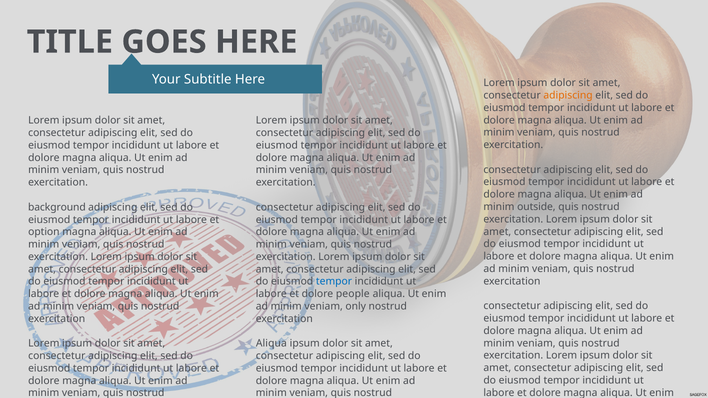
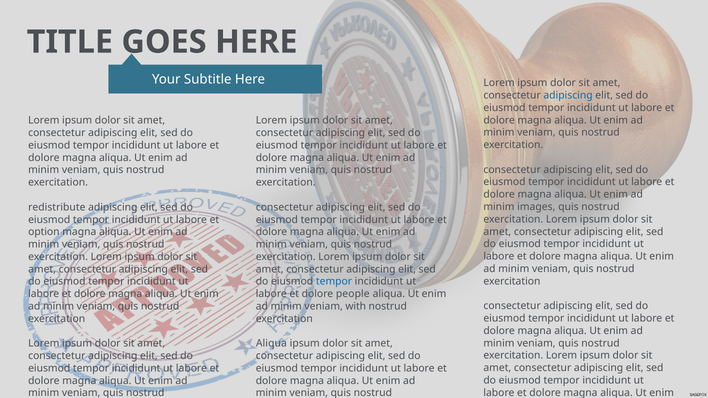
adipiscing at (568, 95) colour: orange -> blue
outside: outside -> images
background: background -> redistribute
only: only -> with
